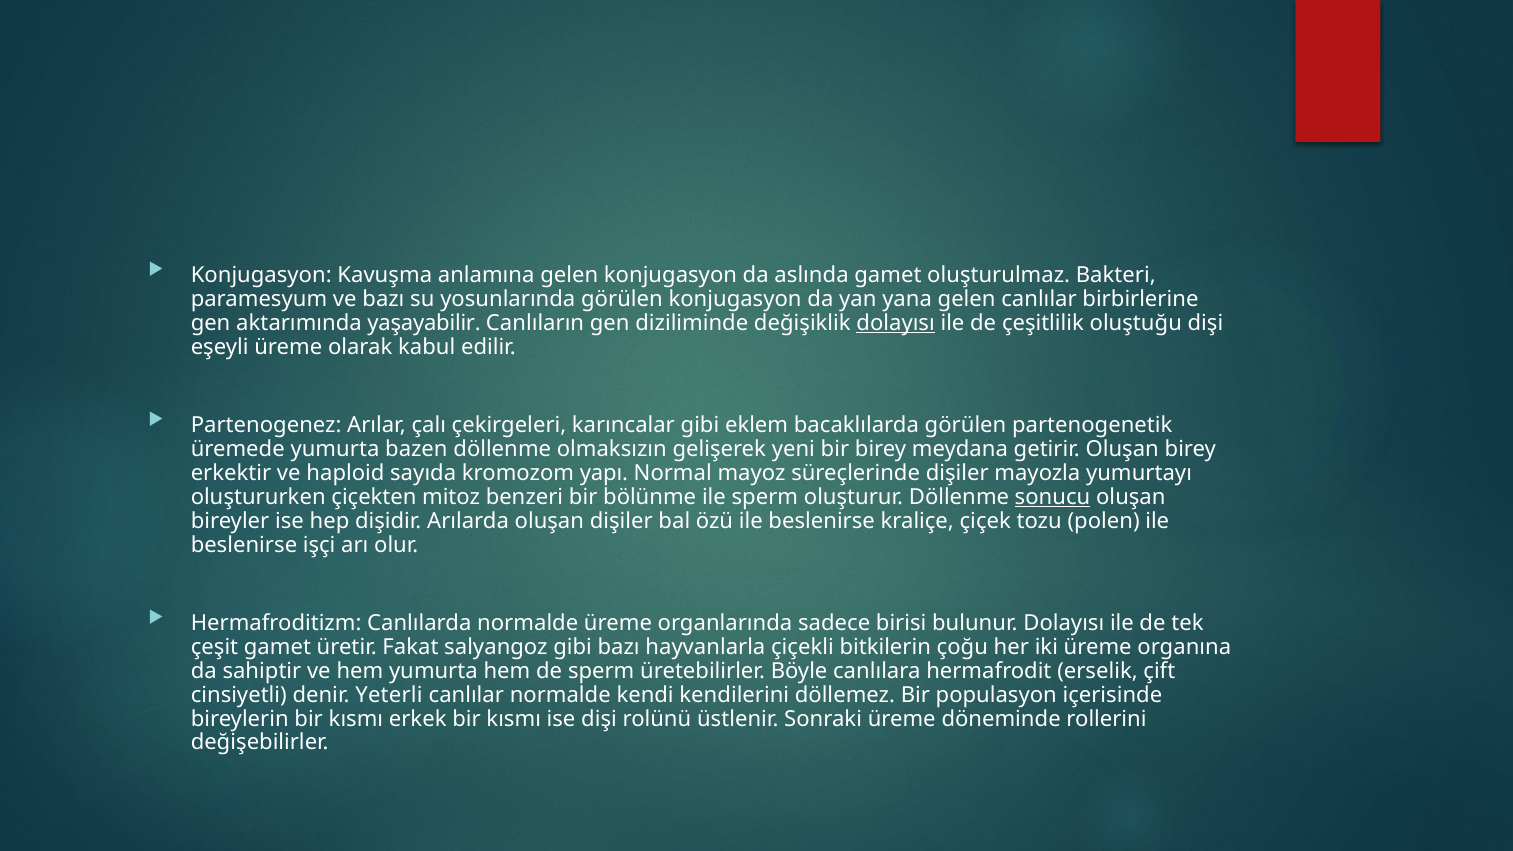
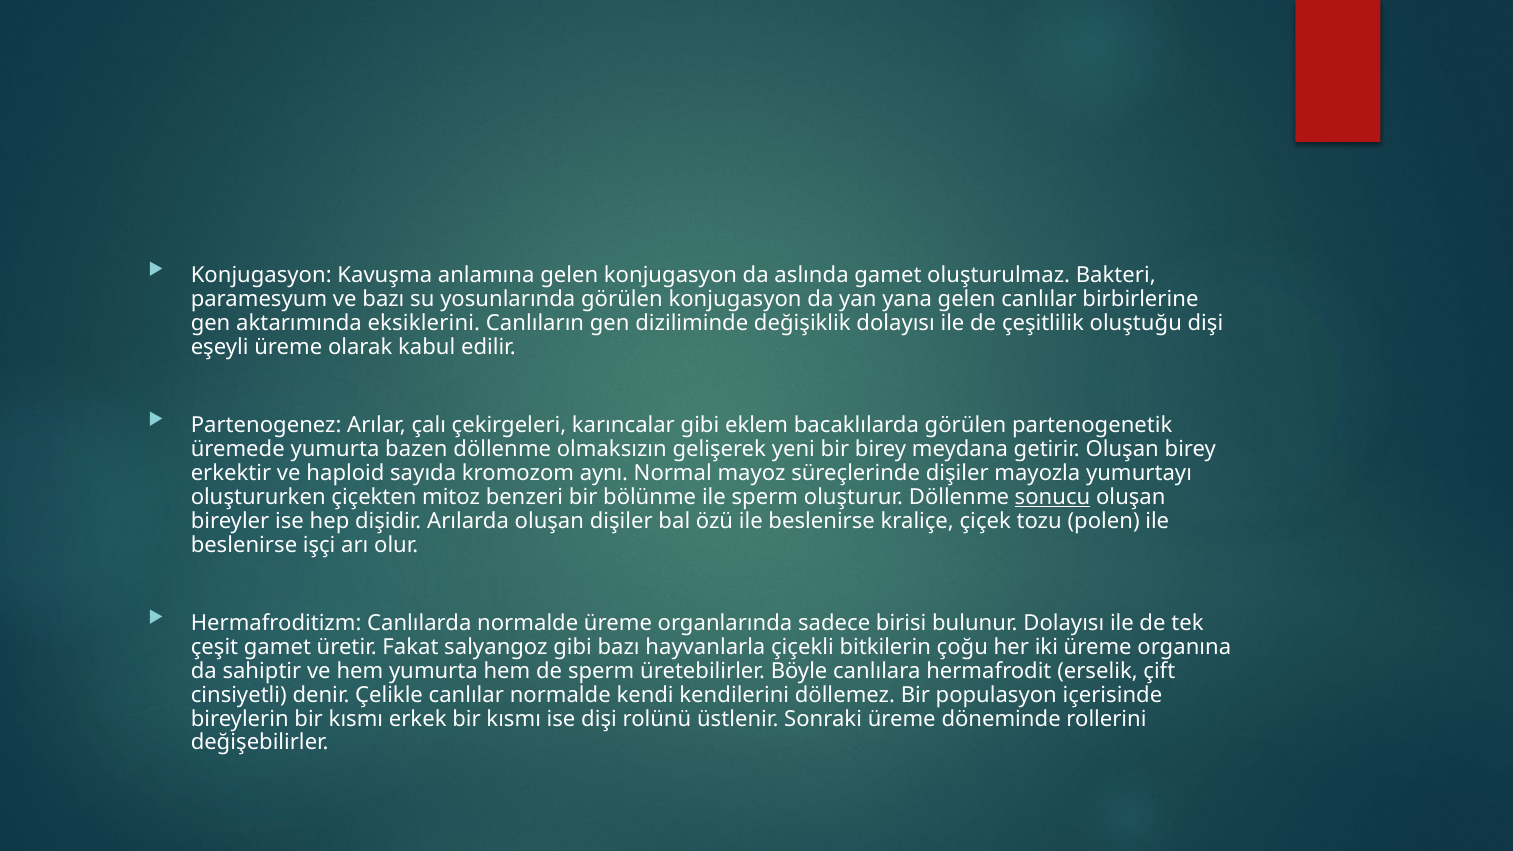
yaşayabilir: yaşayabilir -> eksiklerini
dolayısı at (896, 323) underline: present -> none
yapı: yapı -> aynı
Yeterli: Yeterli -> Çelikle
